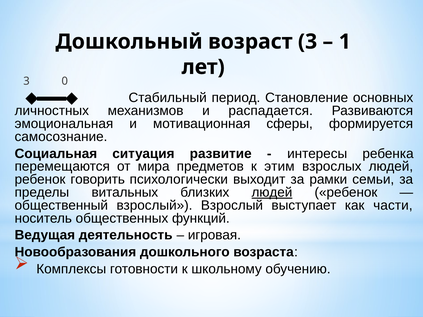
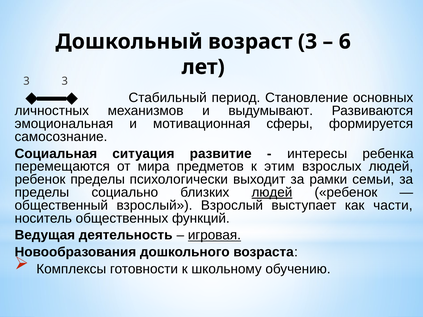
1: 1 -> 6
3 0: 0 -> 3
распадается: распадается -> выдумывают
ребенок говорить: говорить -> пределы
витальных: витальных -> социально
игровая underline: none -> present
